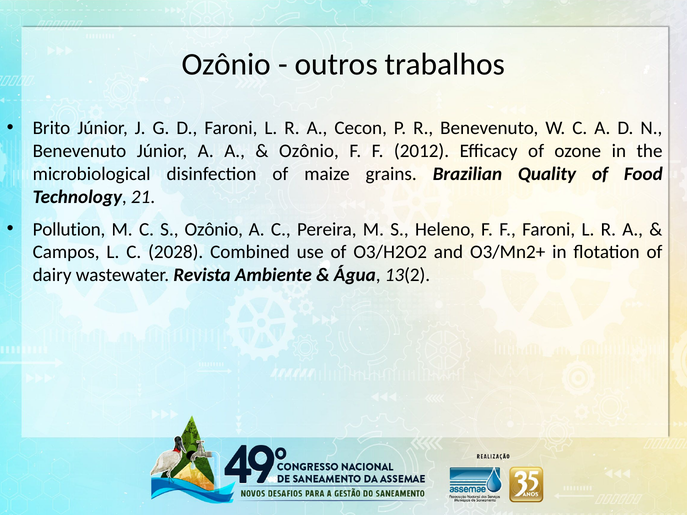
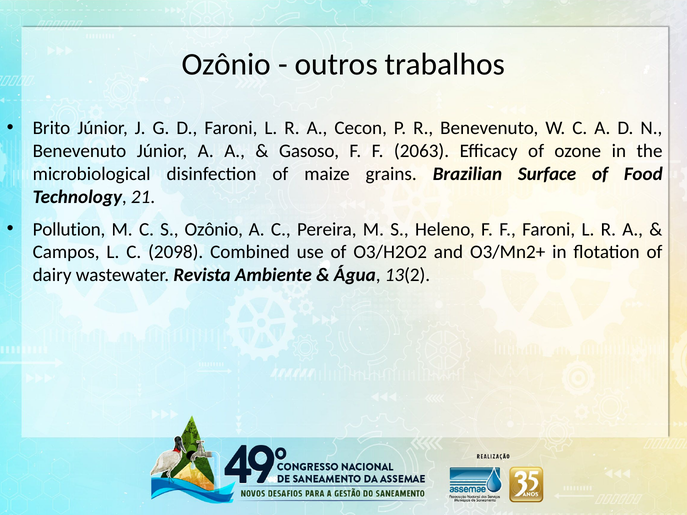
Ozônio at (309, 151): Ozônio -> Gasoso
2012: 2012 -> 2063
Quality: Quality -> Surface
2028: 2028 -> 2098
